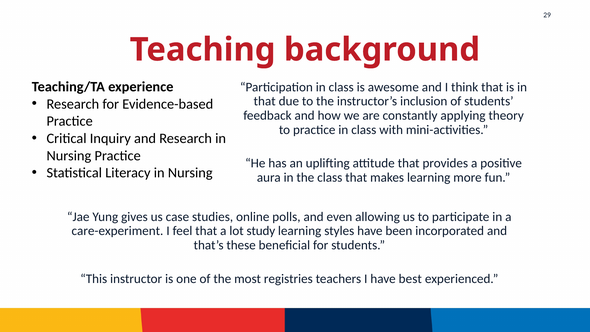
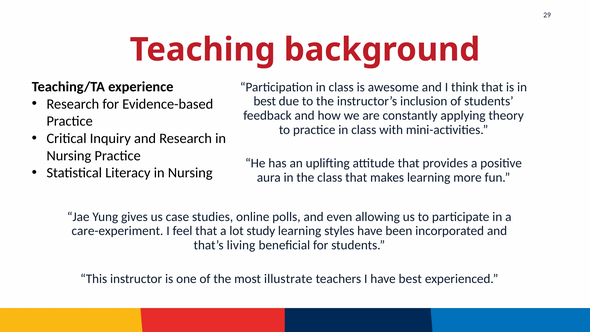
that at (265, 101): that -> best
these: these -> living
registries: registries -> illustrate
